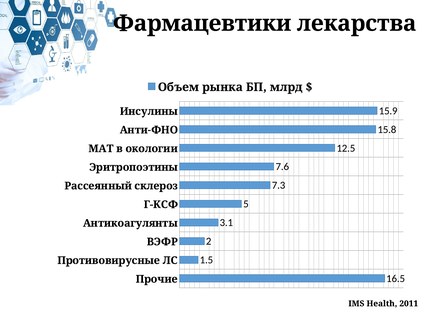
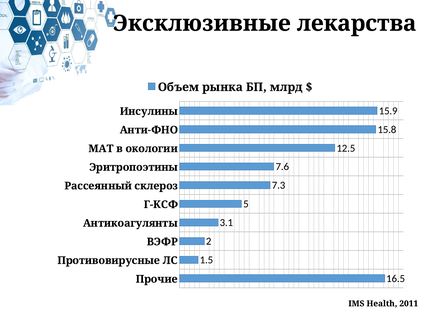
Фармацевтики: Фармацевтики -> Эксклюзивные
